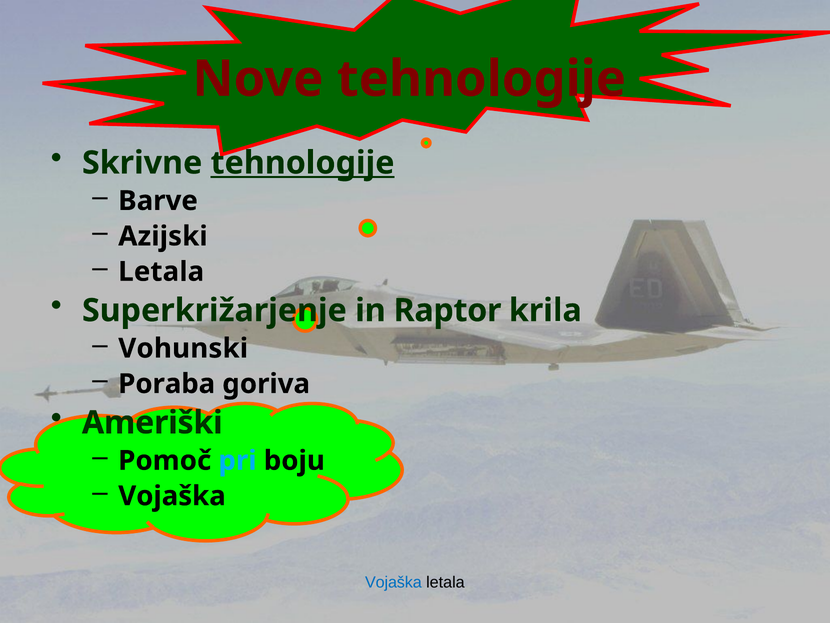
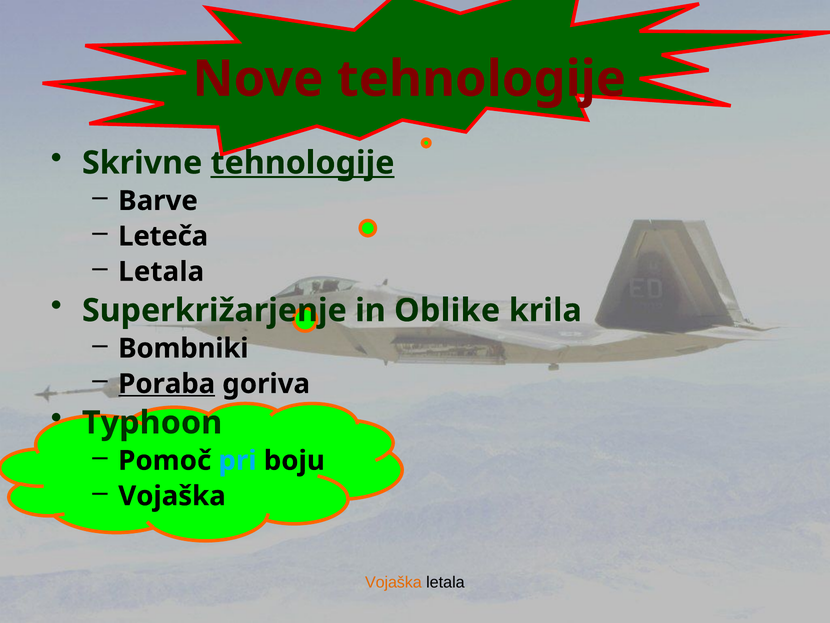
Azijski: Azijski -> Leteča
Raptor: Raptor -> Oblike
Vohunski: Vohunski -> Bombniki
Poraba underline: none -> present
Ameriški: Ameriški -> Typhoon
Vojaška at (393, 582) colour: blue -> orange
